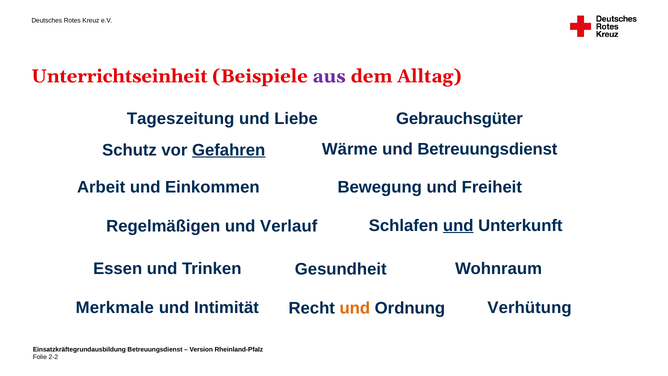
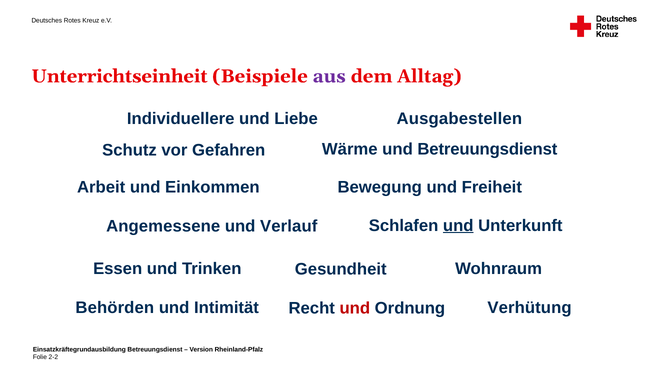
Tageszeitung: Tageszeitung -> Individuellere
Gebrauchsgüter: Gebrauchsgüter -> Ausgabestellen
Gefahren underline: present -> none
Regelmäßigen: Regelmäßigen -> Angemessene
Merkmale: Merkmale -> Behörden
und at (355, 308) colour: orange -> red
